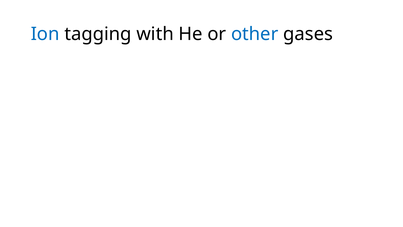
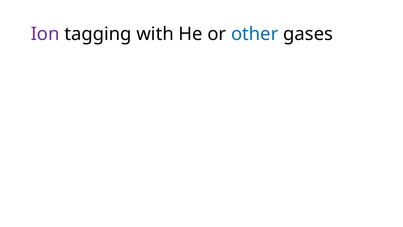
Ion colour: blue -> purple
